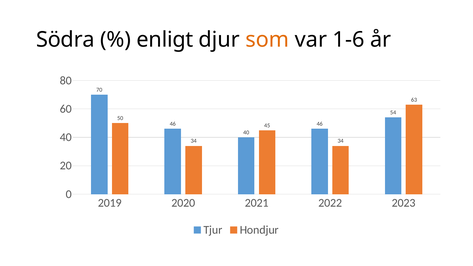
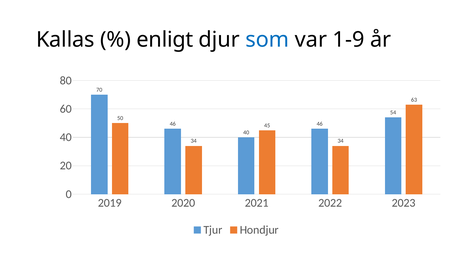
Södra: Södra -> Kallas
som colour: orange -> blue
1-6: 1-6 -> 1-9
